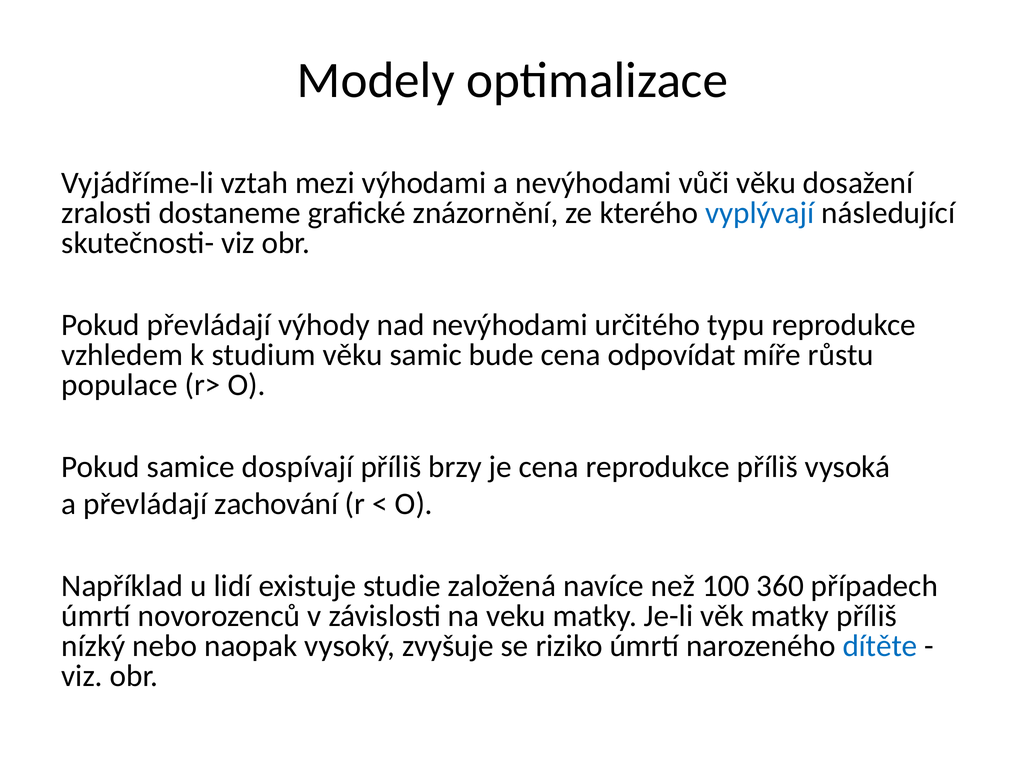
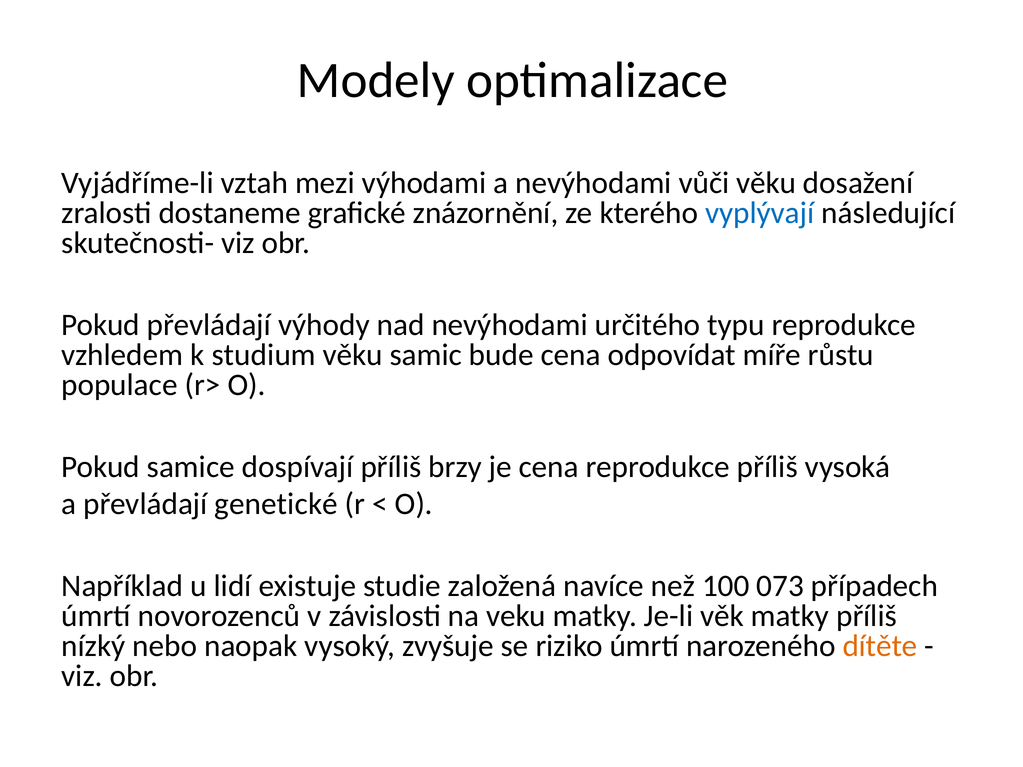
zachování: zachování -> genetické
360: 360 -> 073
dítěte colour: blue -> orange
